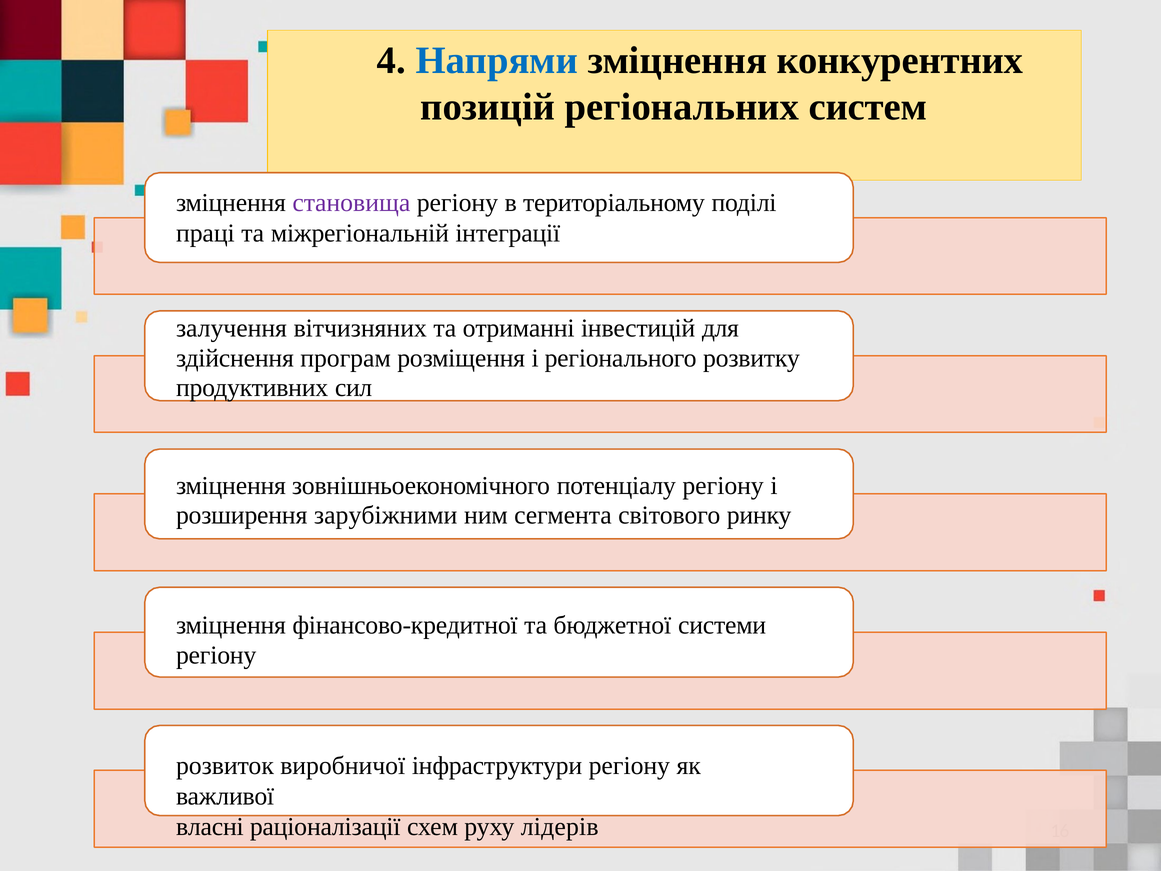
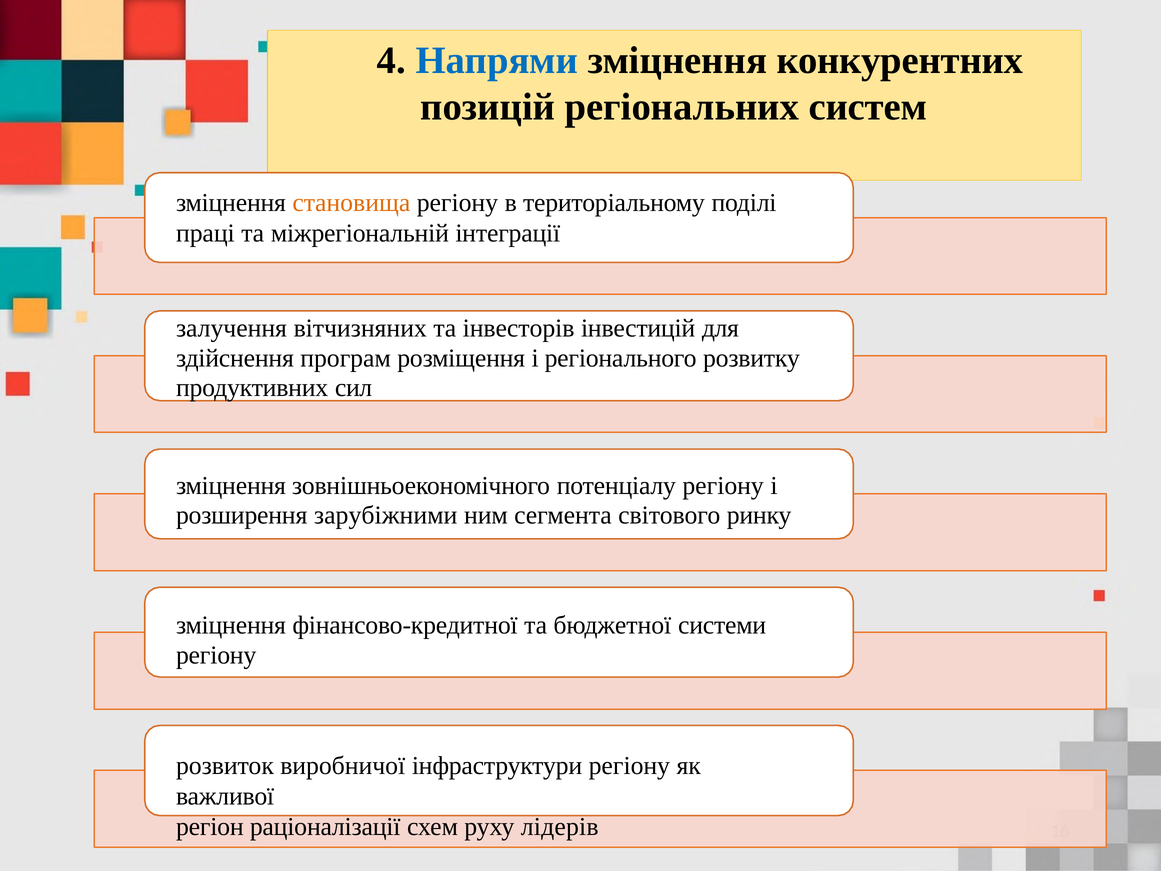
становища colour: purple -> orange
отриманні: отриманні -> інвесторів
власні: власні -> регіон
